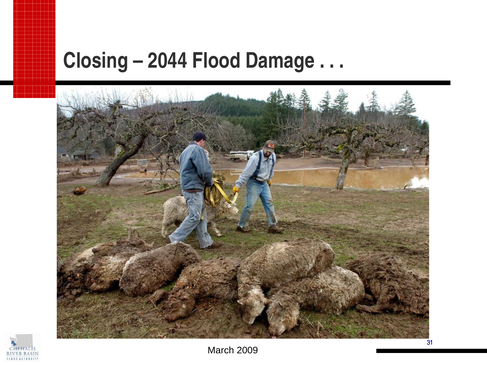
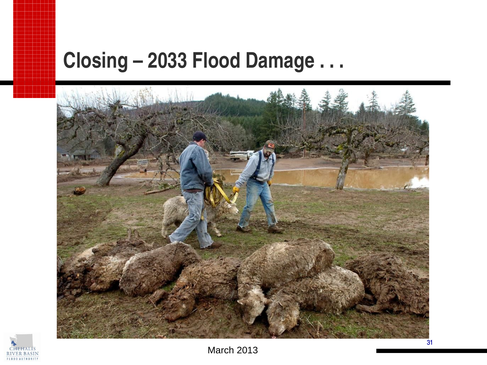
2044: 2044 -> 2033
2009: 2009 -> 2013
